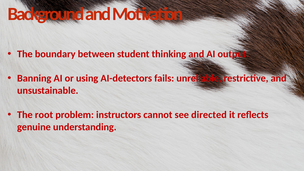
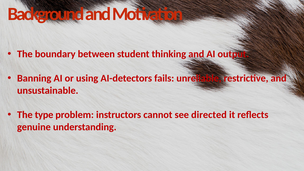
root: root -> type
